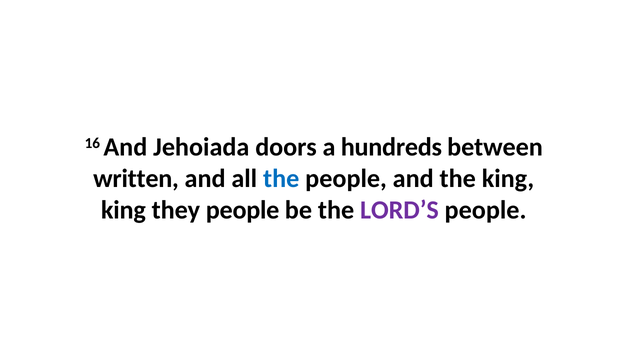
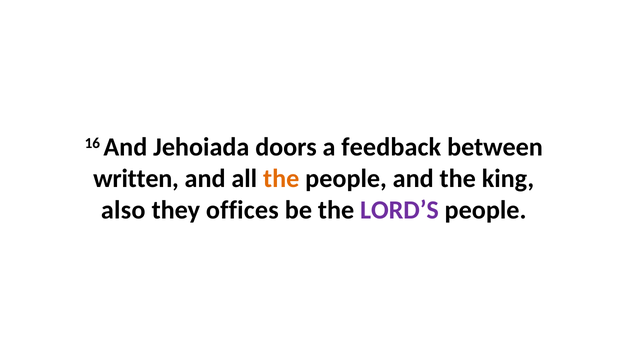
hundreds: hundreds -> feedback
the at (281, 178) colour: blue -> orange
king at (123, 210): king -> also
they people: people -> offices
